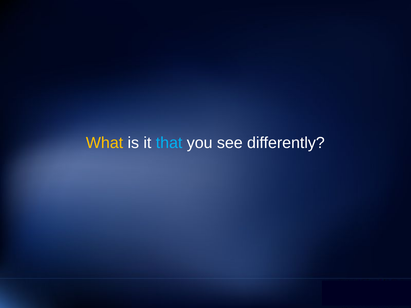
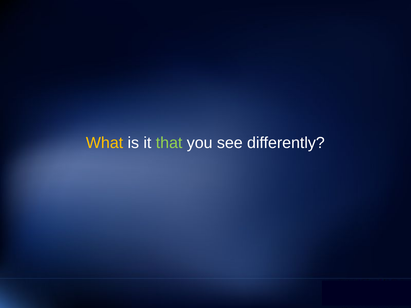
that colour: light blue -> light green
